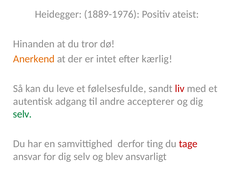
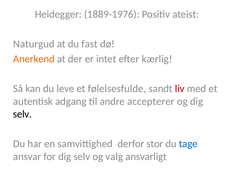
Hinanden: Hinanden -> Naturgud
tror: tror -> fast
selv at (22, 114) colour: green -> black
ting: ting -> stor
tage colour: red -> blue
blev: blev -> valg
